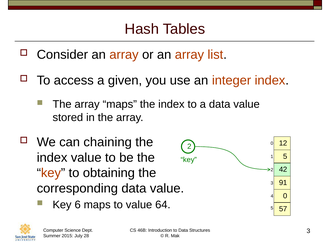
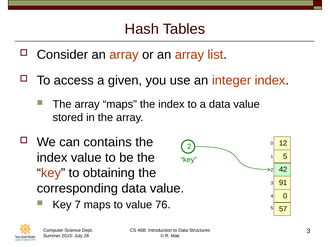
chaining: chaining -> contains
6: 6 -> 7
64: 64 -> 76
